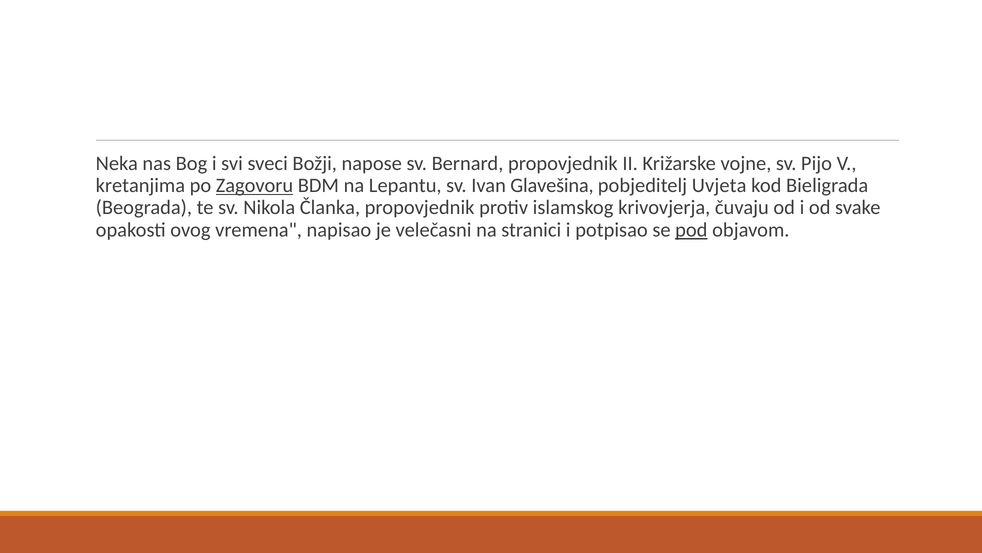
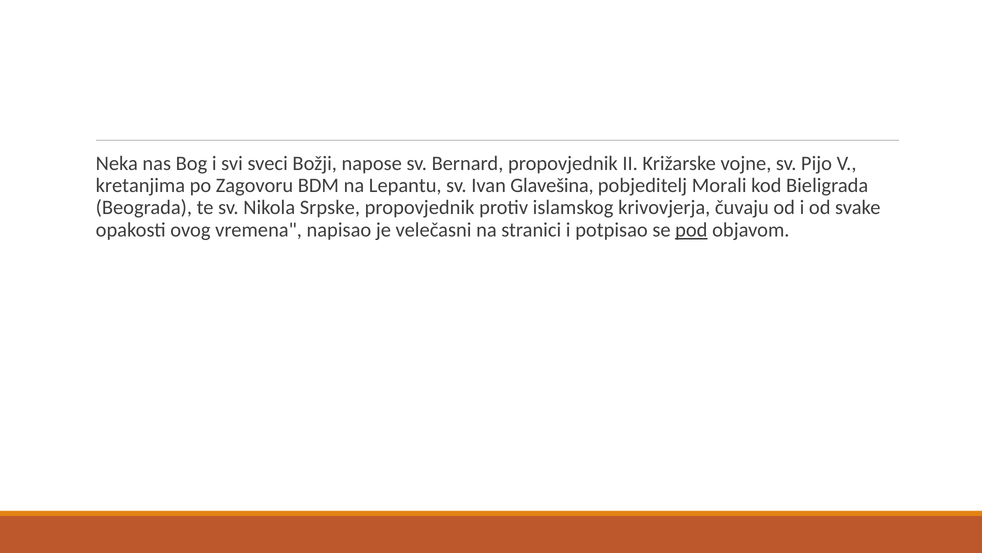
Zagovoru underline: present -> none
Uvjeta: Uvjeta -> Morali
Članka: Članka -> Srpske
